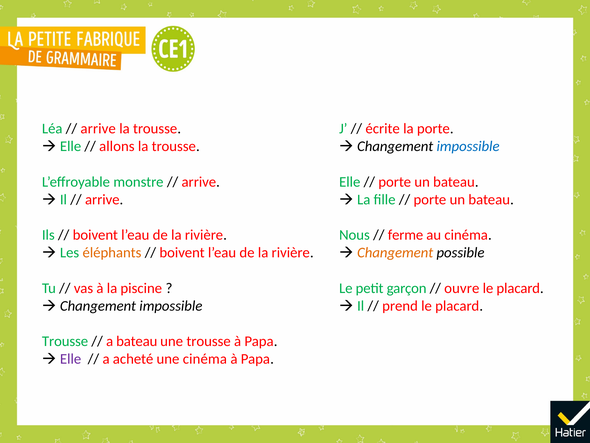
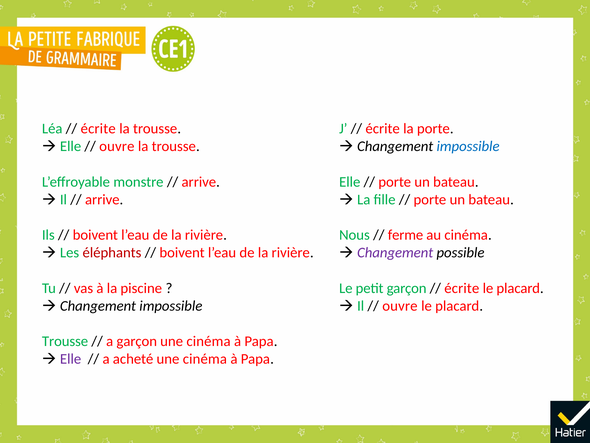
arrive at (98, 129): arrive -> écrite
allons at (117, 146): allons -> ouvre
éléphants colour: orange -> red
Changement at (395, 252) colour: orange -> purple
ouvre at (462, 288): ouvre -> écrite
prend at (400, 306): prend -> ouvre
a bateau: bateau -> garçon
trousse at (209, 341): trousse -> cinéma
